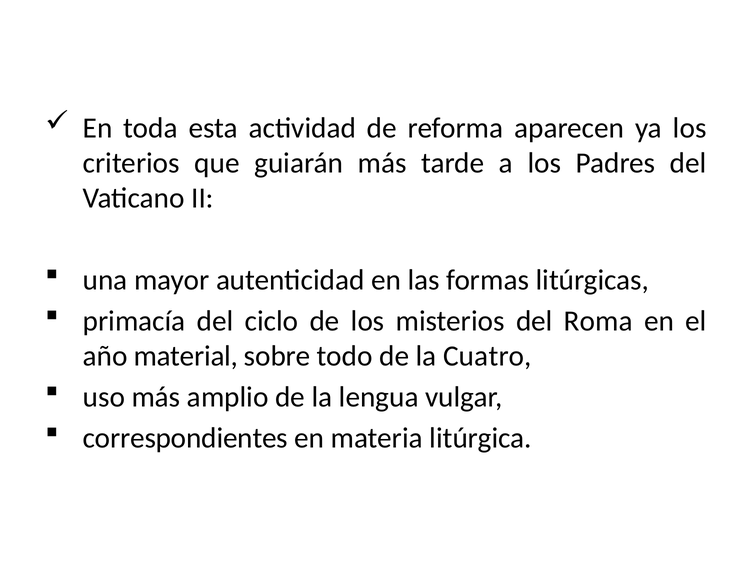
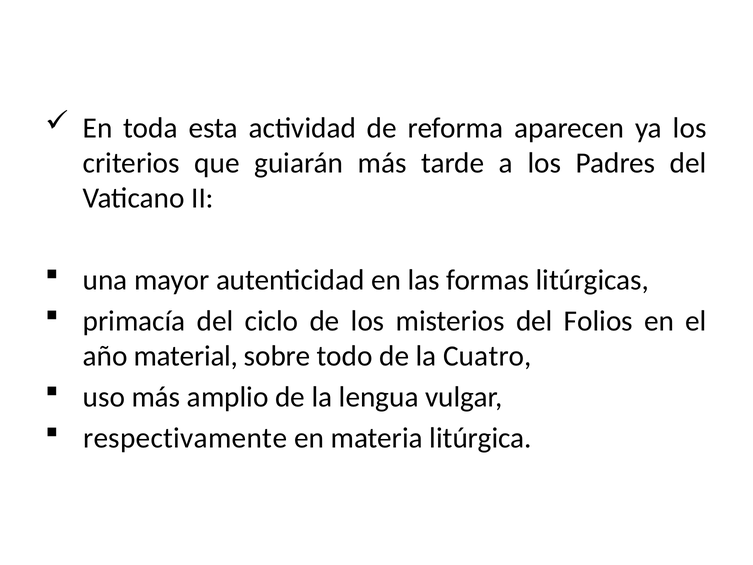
Roma: Roma -> Folios
correspondientes: correspondientes -> respectivamente
